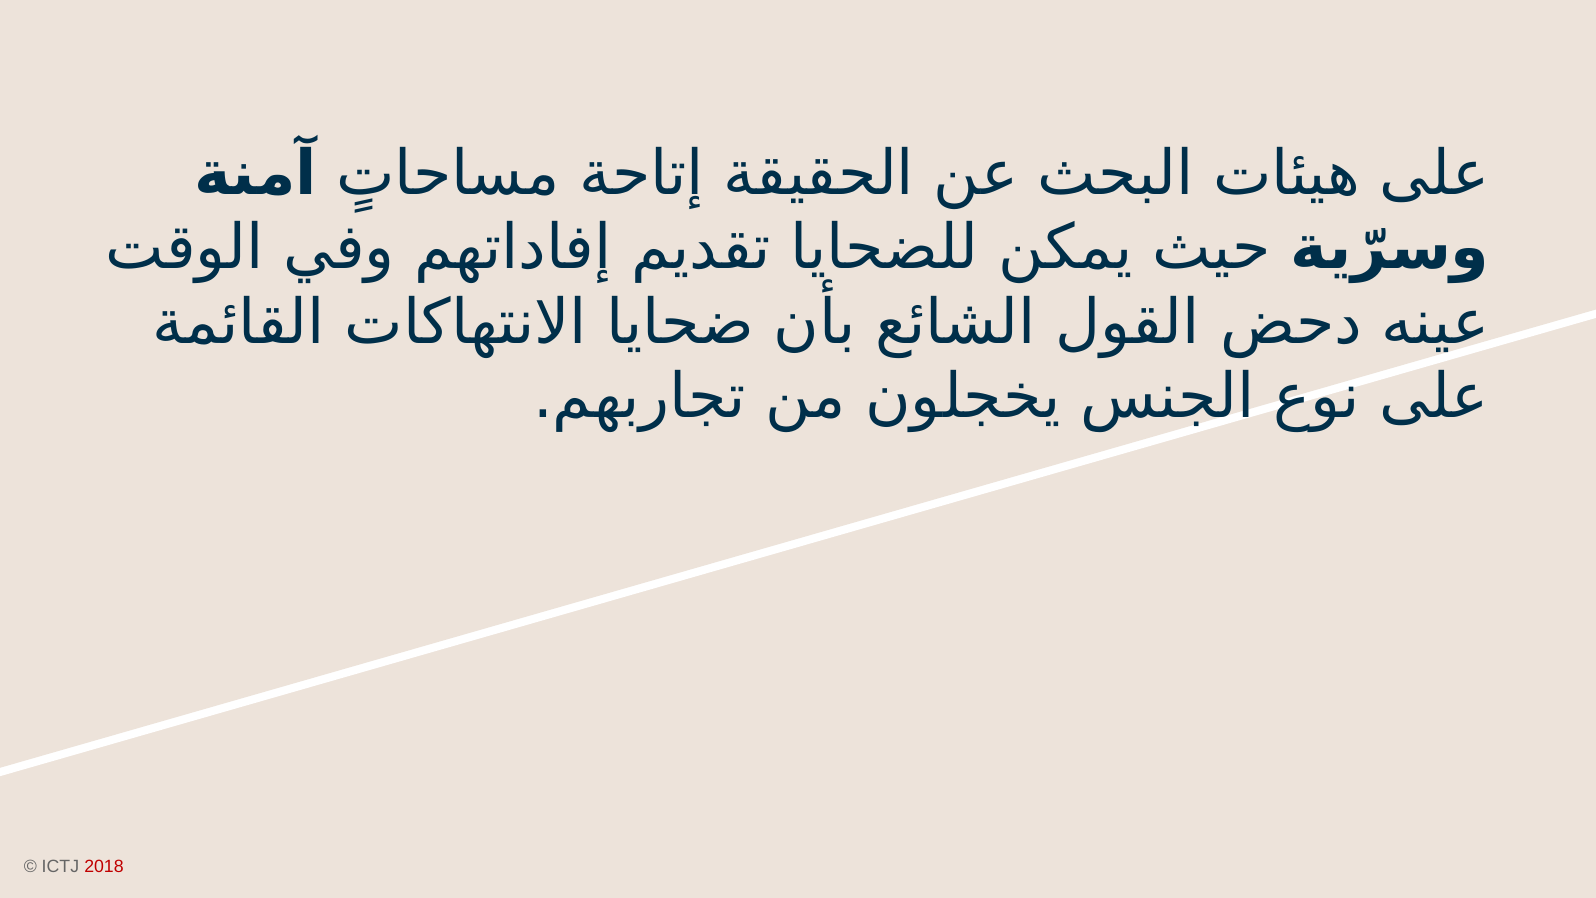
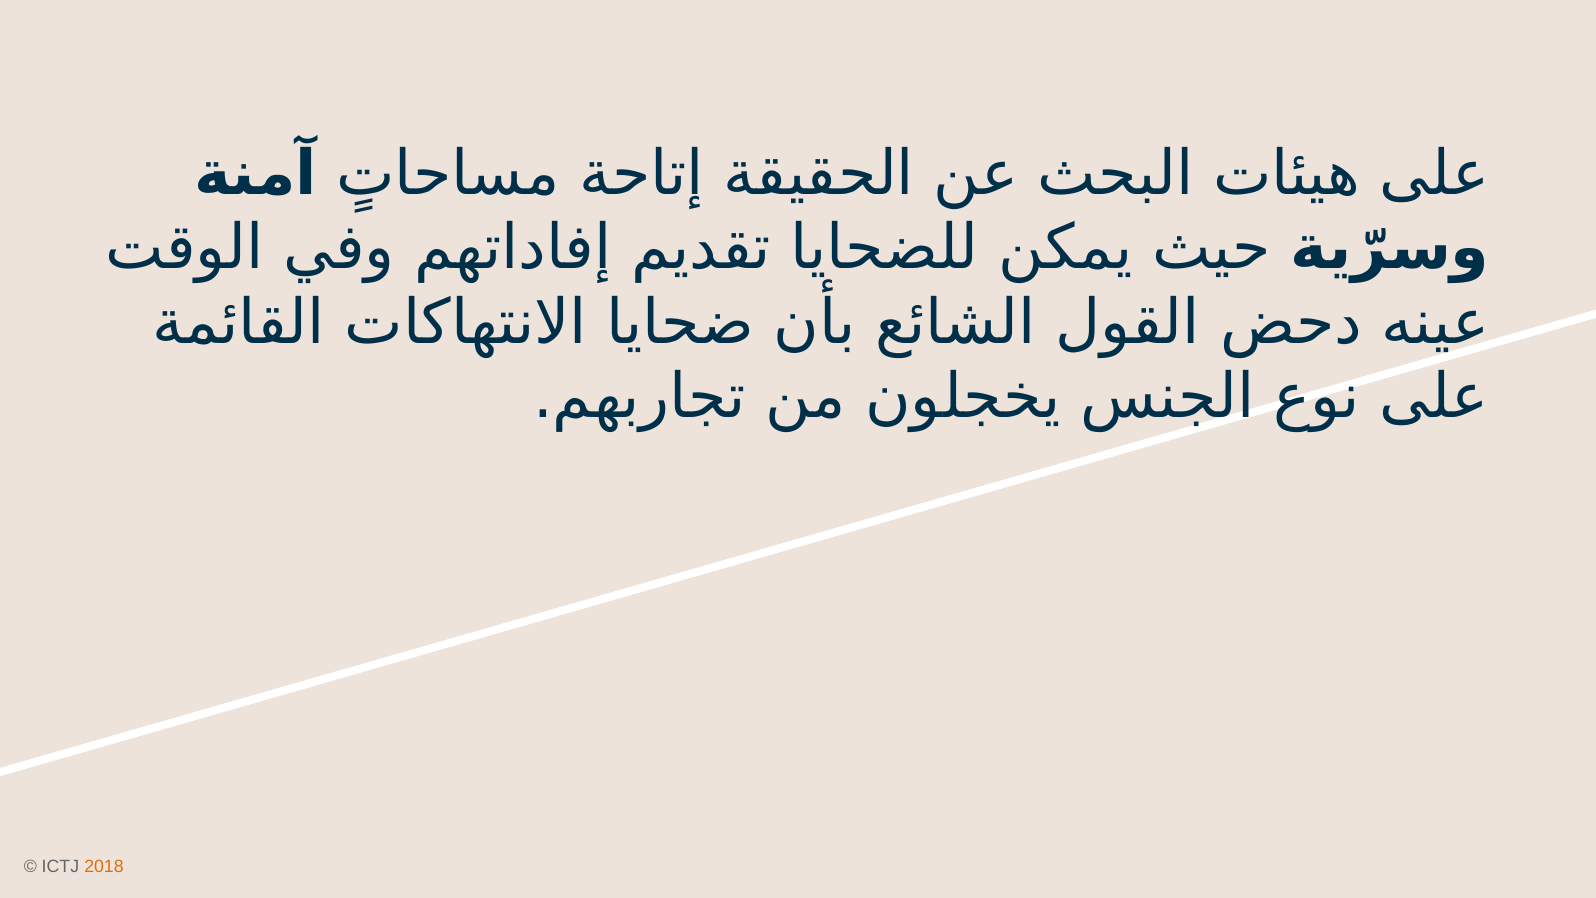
2018 colour: red -> orange
